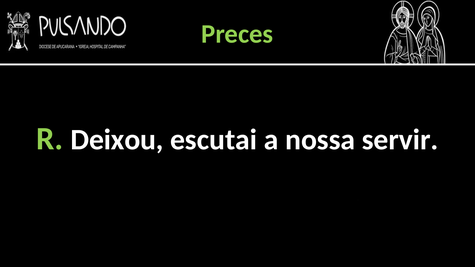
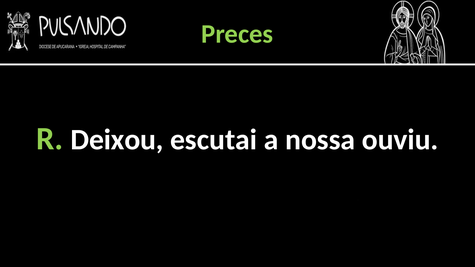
servir: servir -> ouviu
